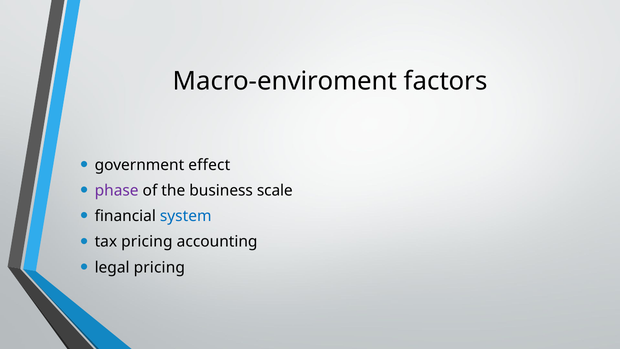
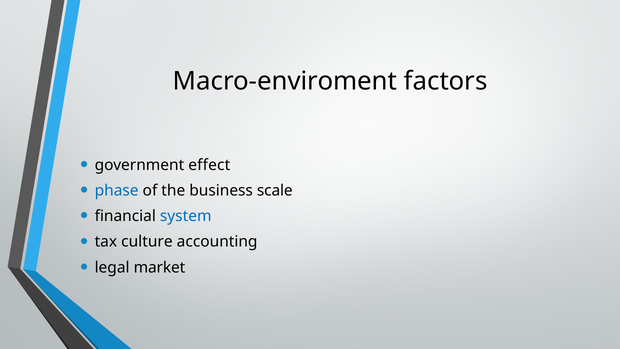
phase colour: purple -> blue
tax pricing: pricing -> culture
legal pricing: pricing -> market
